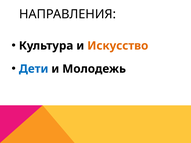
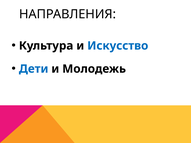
Искусство colour: orange -> blue
